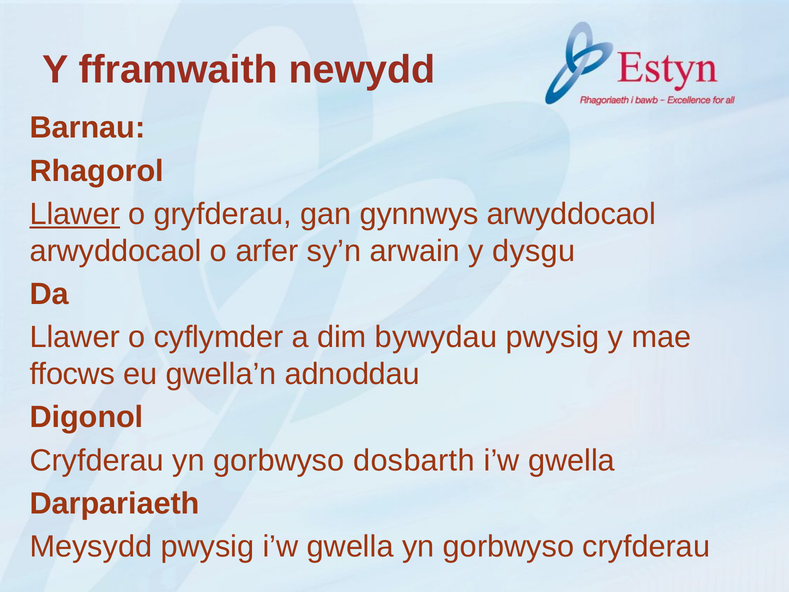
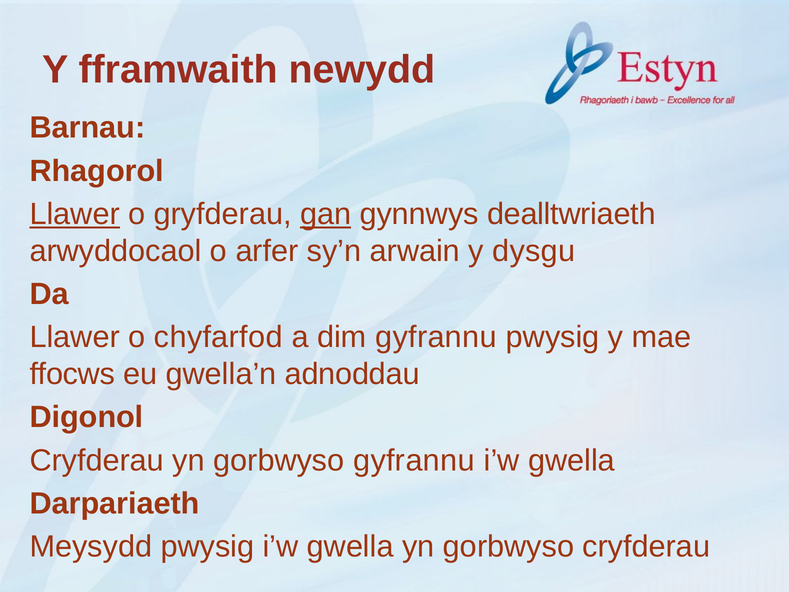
gan underline: none -> present
gynnwys arwyddocaol: arwyddocaol -> dealltwriaeth
cyflymder: cyflymder -> chyfarfod
dim bywydau: bywydau -> gyfrannu
gorbwyso dosbarth: dosbarth -> gyfrannu
